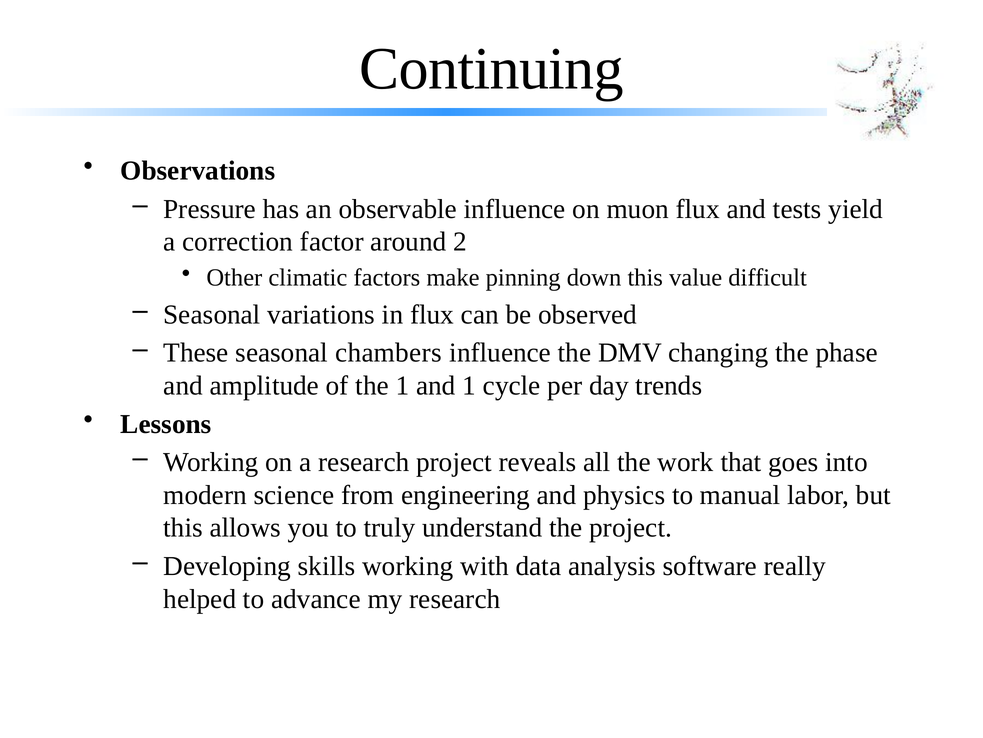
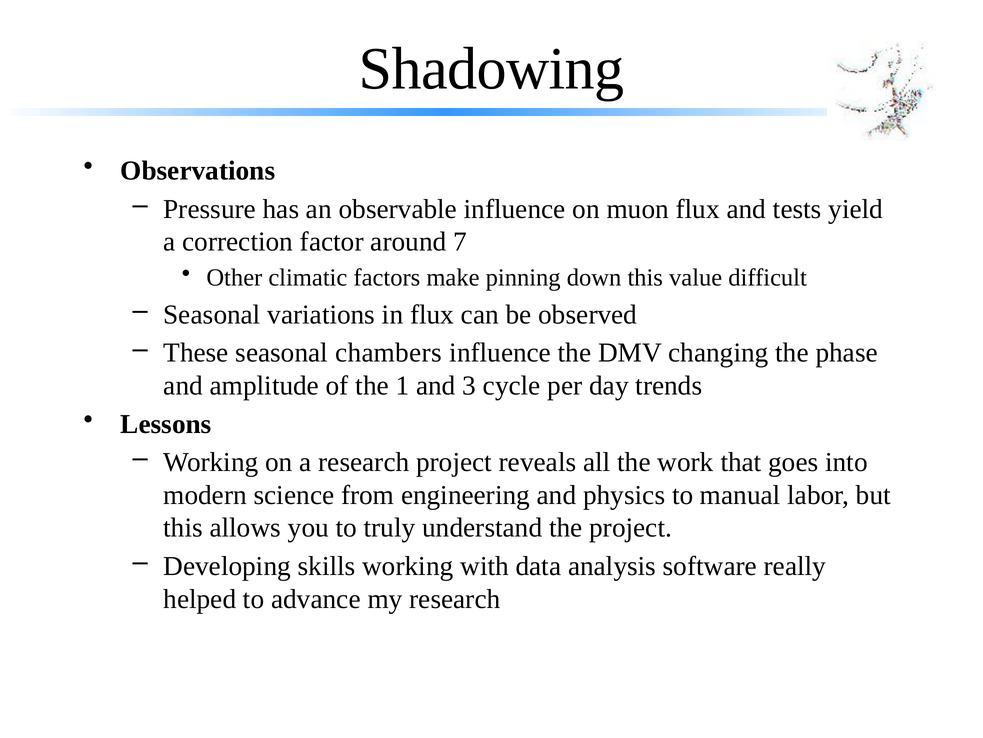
Continuing: Continuing -> Shadowing
2: 2 -> 7
and 1: 1 -> 3
